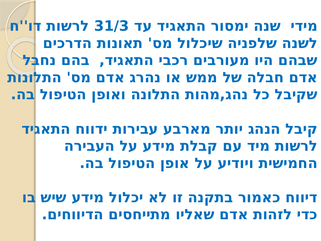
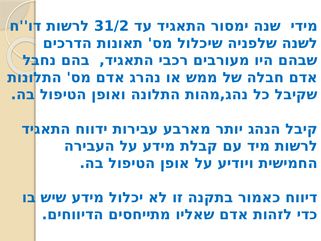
31/3: 31/3 -> 31/2
